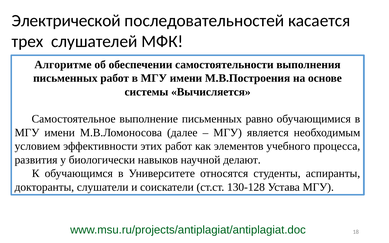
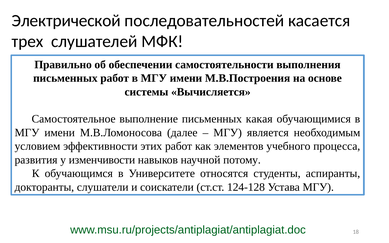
Алгоритме: Алгоритме -> Правильно
равно: равно -> какая
биологически: биологически -> изменчивости
делают: делают -> потому
130-128: 130-128 -> 124-128
